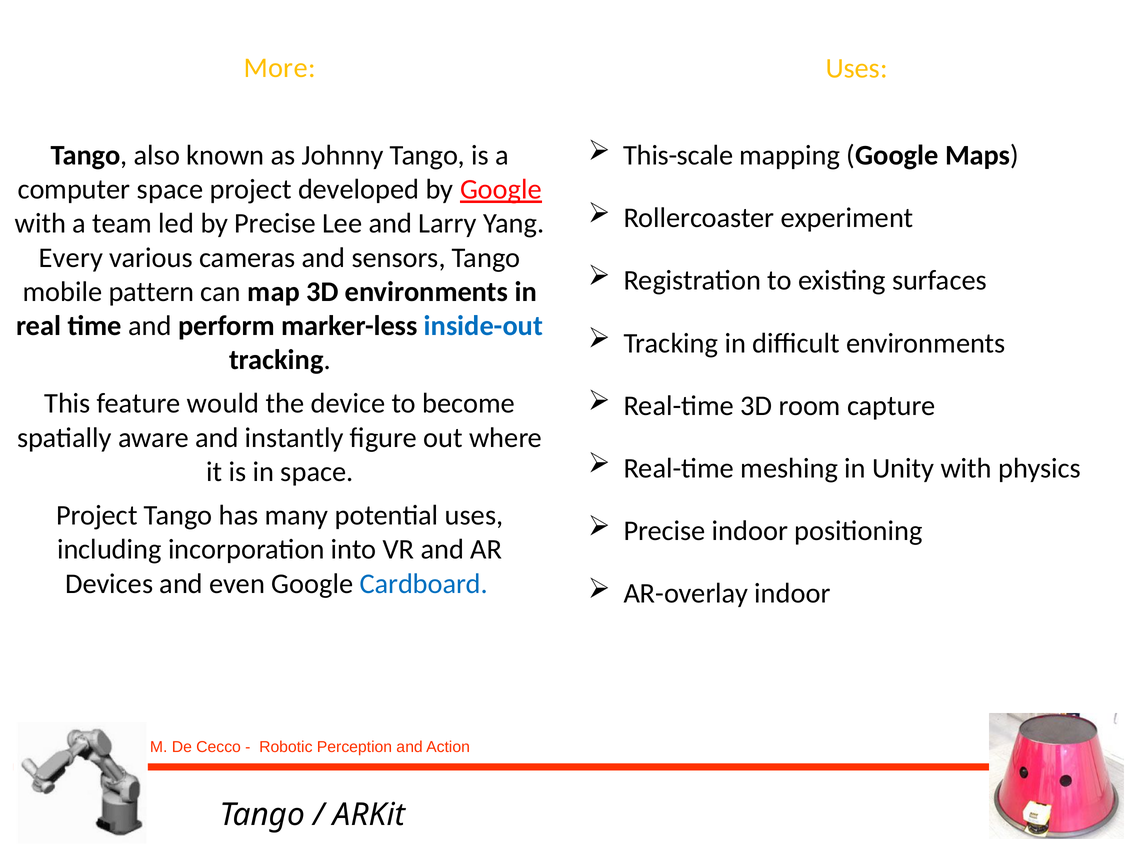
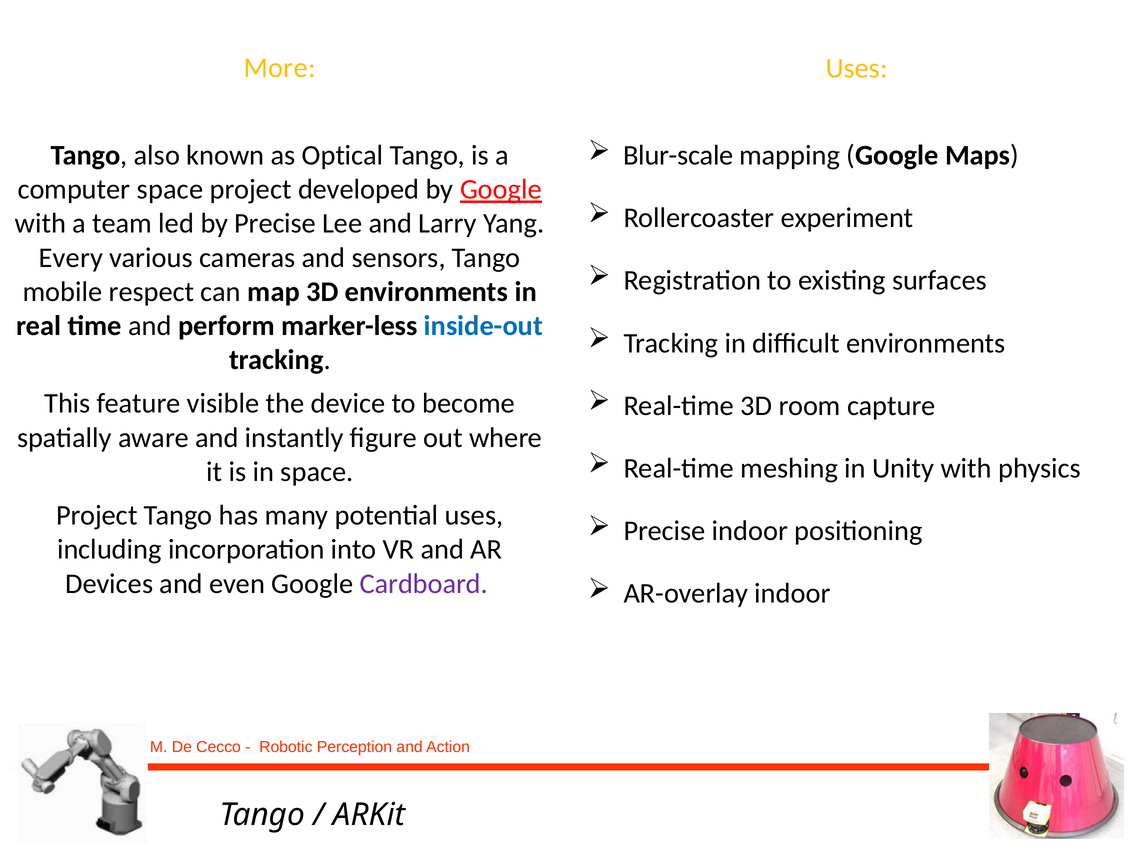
This-scale: This-scale -> Blur-scale
Johnny: Johnny -> Optical
pattern: pattern -> respect
would: would -> visible
Cardboard colour: blue -> purple
